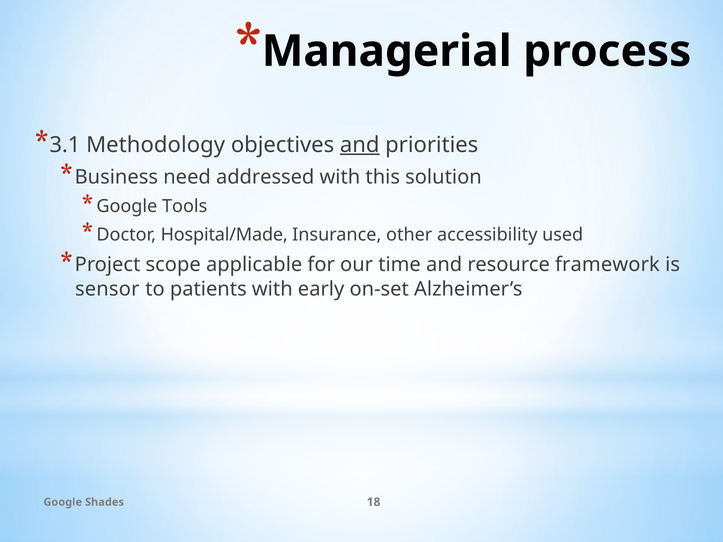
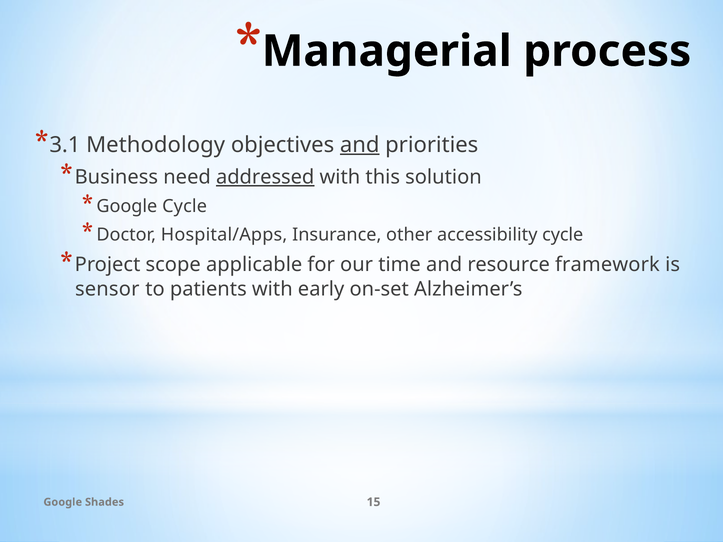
addressed underline: none -> present
Google Tools: Tools -> Cycle
Hospital/Made: Hospital/Made -> Hospital/Apps
accessibility used: used -> cycle
18: 18 -> 15
